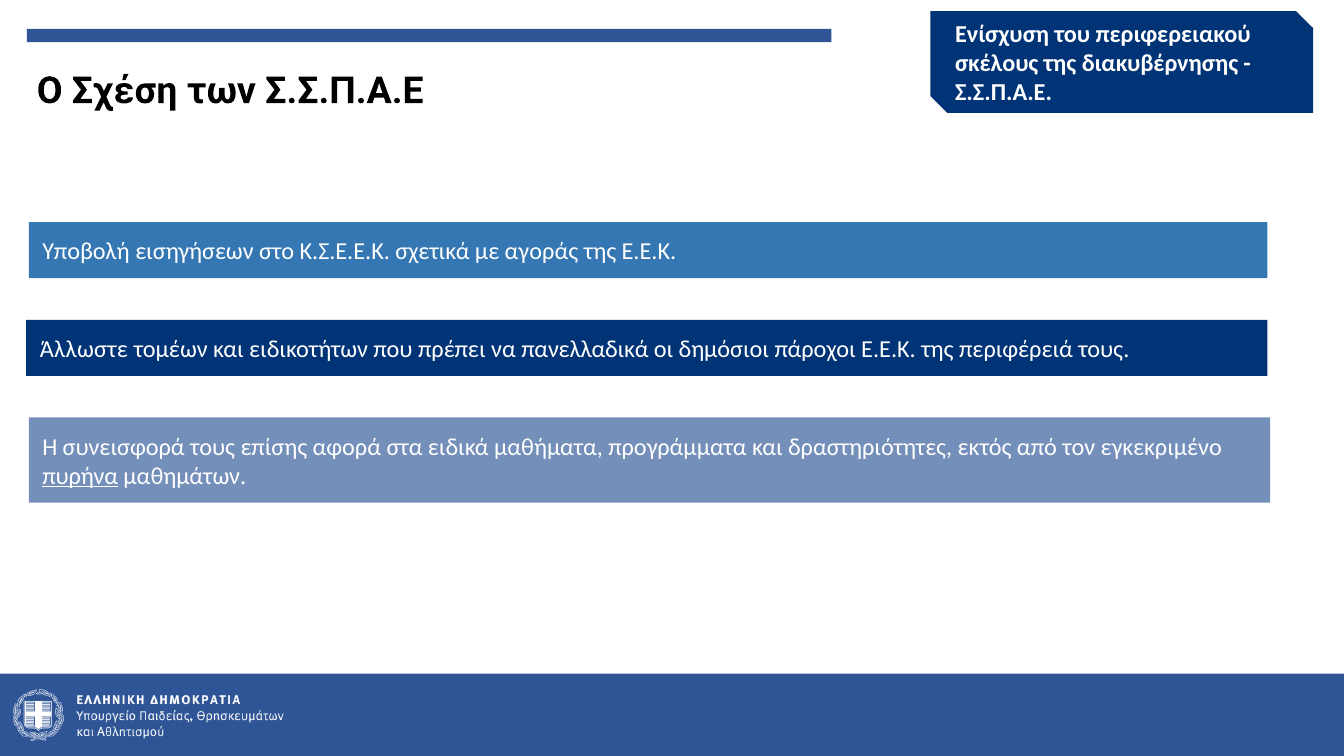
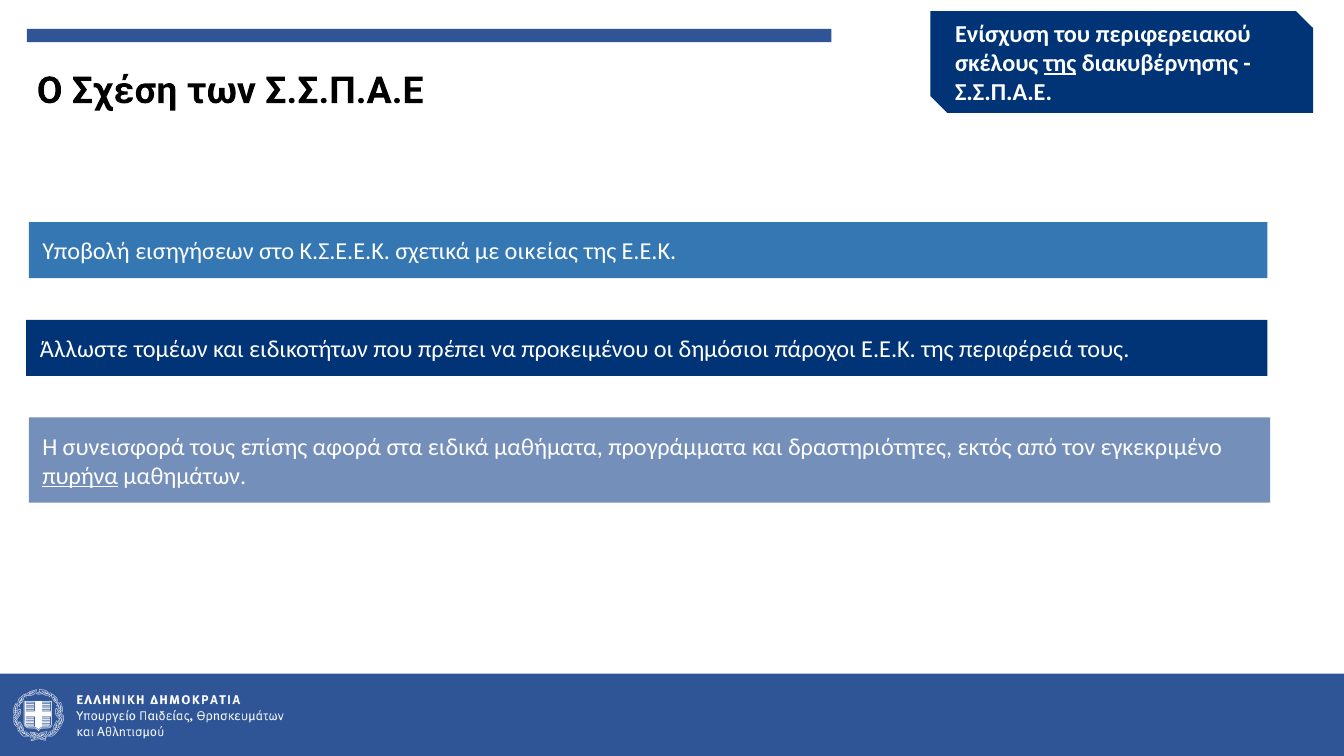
της at (1060, 64) underline: none -> present
αγοράς: αγοράς -> οικείας
πανελλαδικά: πανελλαδικά -> προκειμένου
